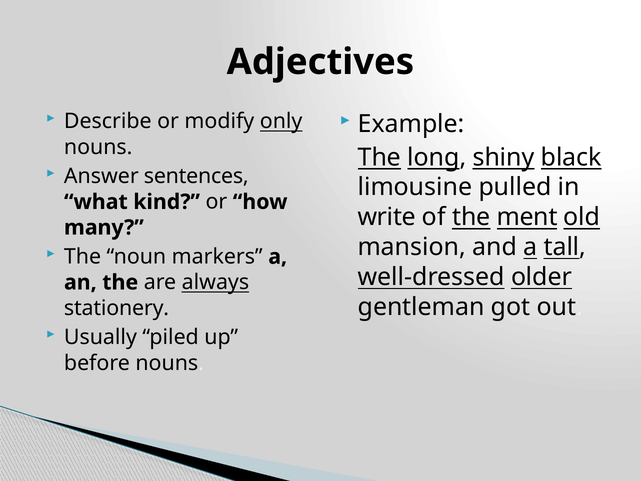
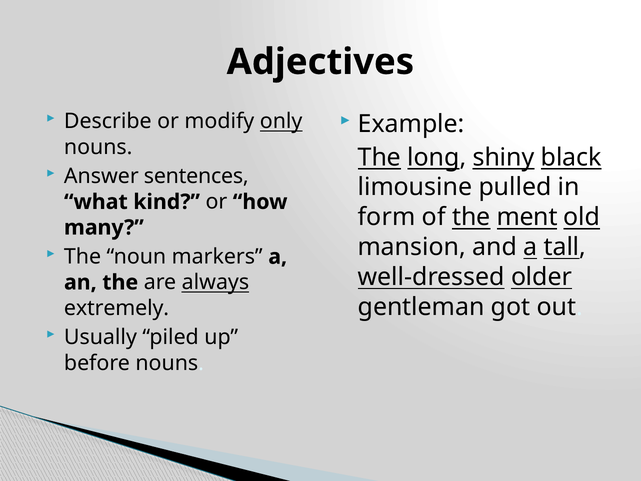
write: write -> form
stationery: stationery -> extremely
